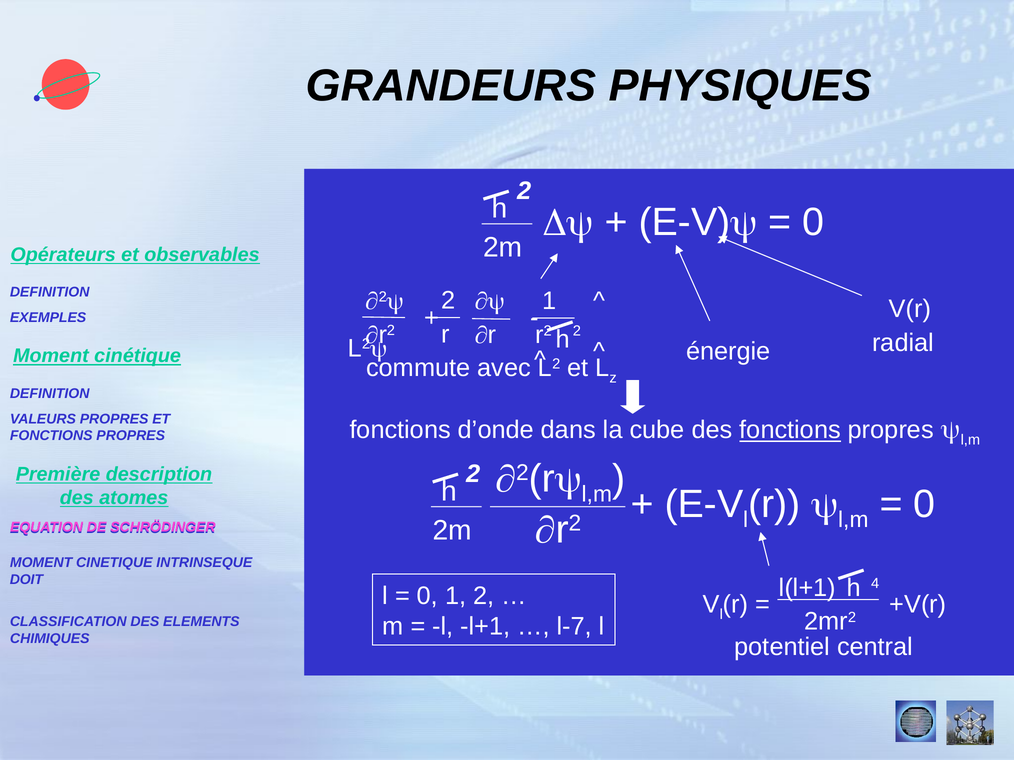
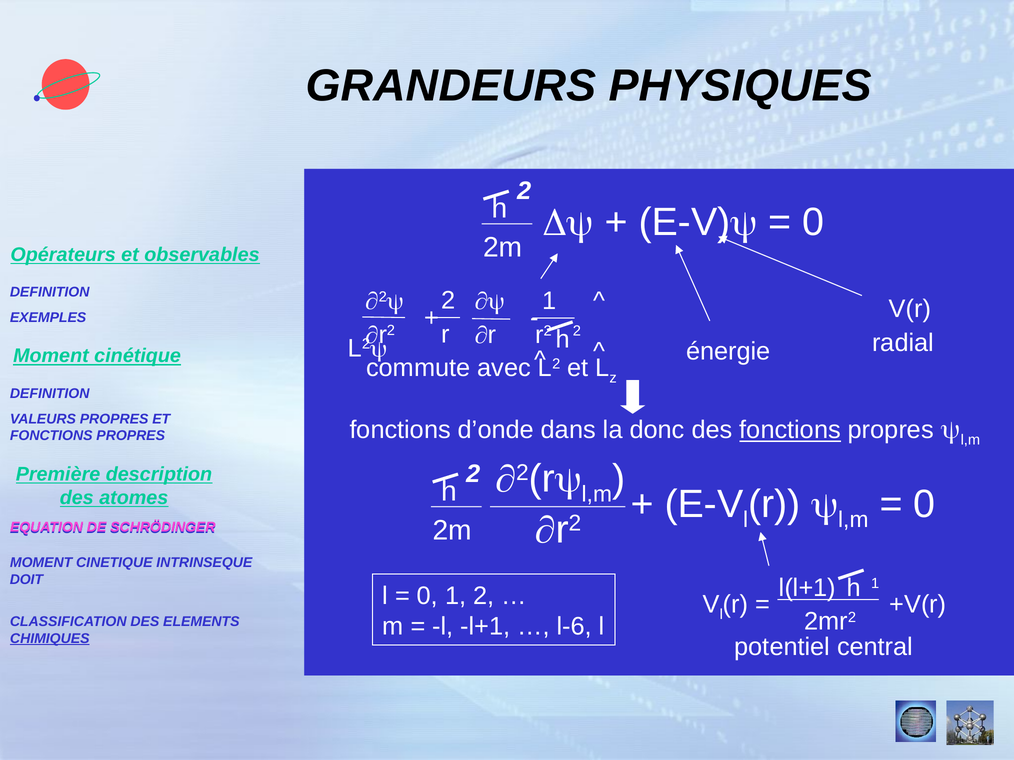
cube: cube -> donc
l(l+1 4: 4 -> 1
l-7: l-7 -> l-6
CHIMIQUES underline: none -> present
